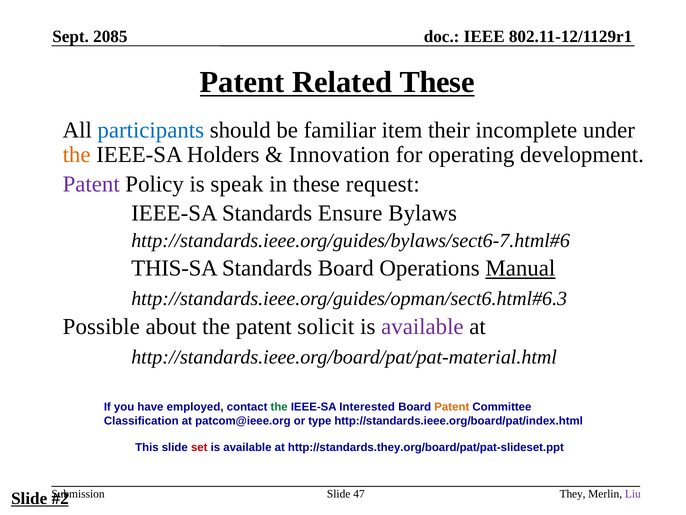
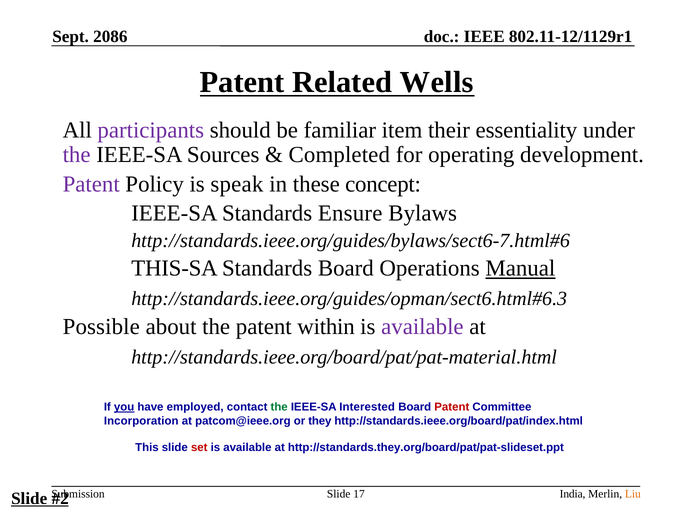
2085: 2085 -> 2086
Related These: These -> Wells
participants colour: blue -> purple
incomplete: incomplete -> essentiality
the at (77, 155) colour: orange -> purple
Holders: Holders -> Sources
Innovation: Innovation -> Completed
request: request -> concept
solicit: solicit -> within
you underline: none -> present
Patent at (452, 407) colour: orange -> red
Classification: Classification -> Incorporation
type: type -> they
They: They -> India
Liu colour: purple -> orange
47: 47 -> 17
